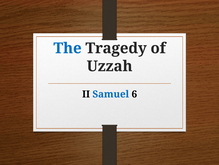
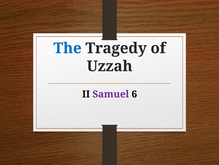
Samuel colour: blue -> purple
